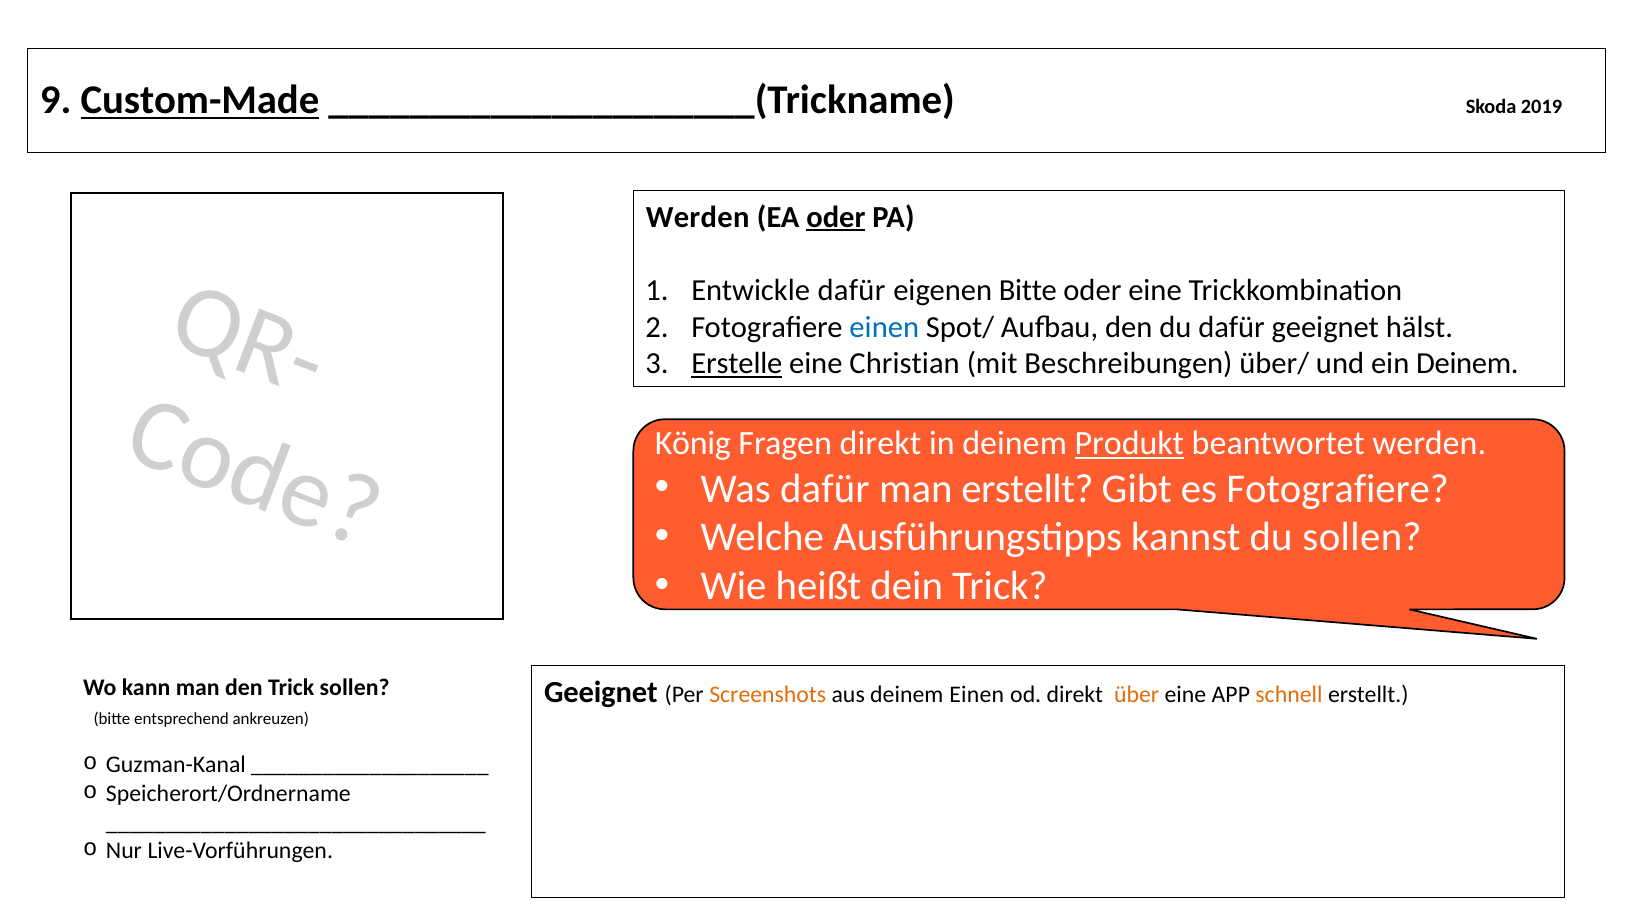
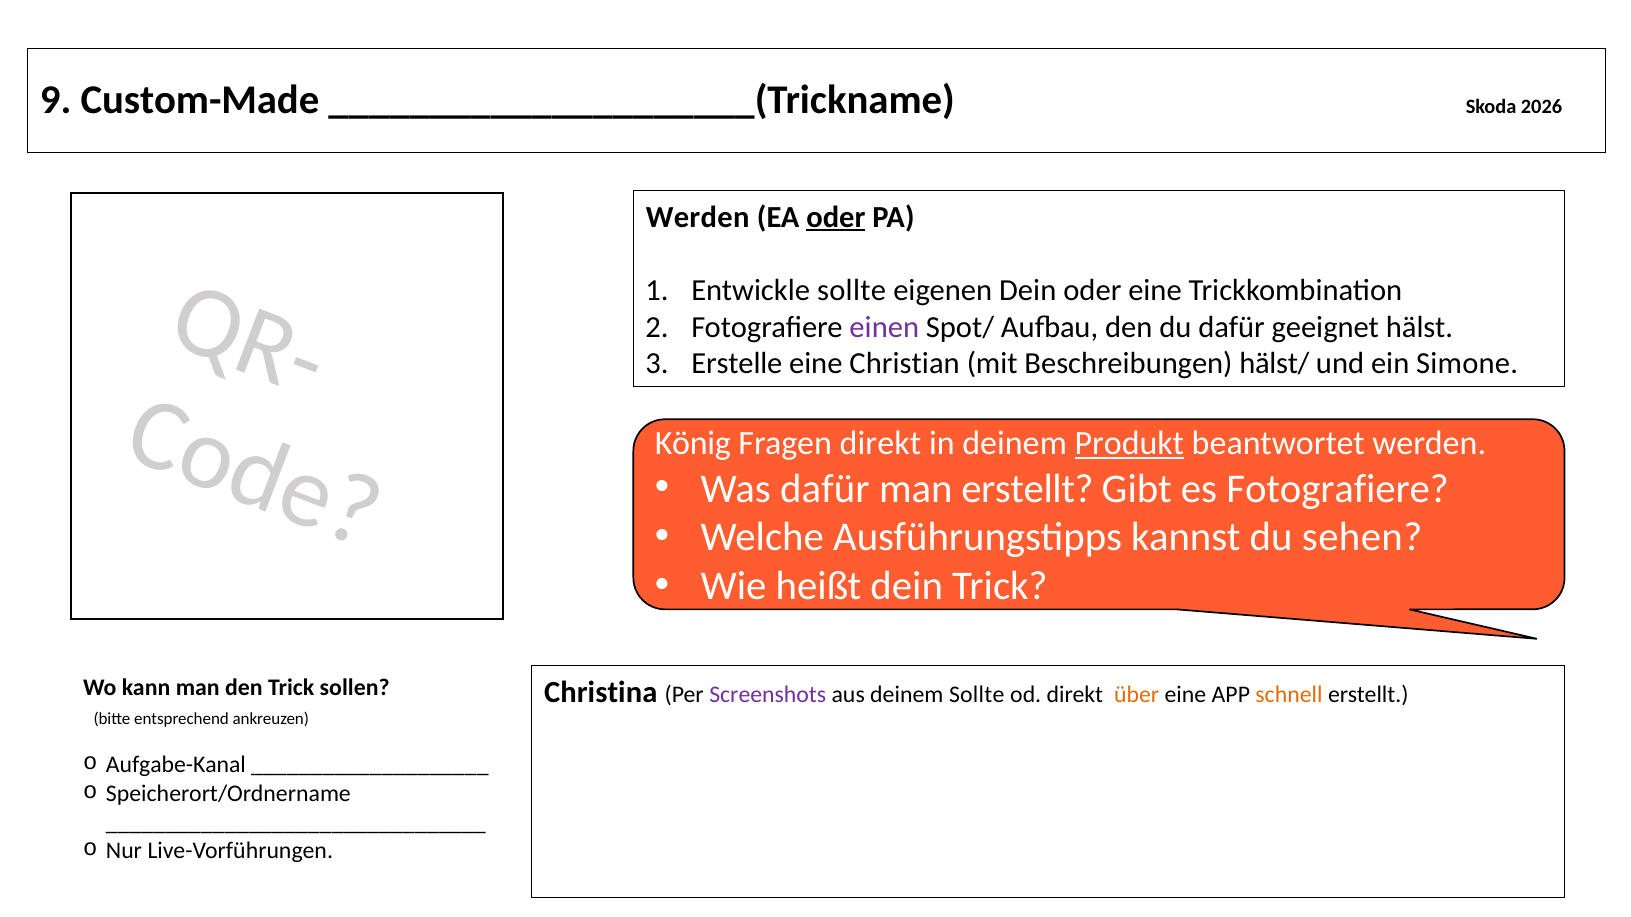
Custom-Made underline: present -> none
2019: 2019 -> 2026
Entwickle dafür: dafür -> sollte
eigenen Bitte: Bitte -> Dein
einen at (884, 327) colour: blue -> purple
Erstelle underline: present -> none
über/: über/ -> hälst/
ein Deinem: Deinem -> Simone
du sollen: sollen -> sehen
Geeignet at (601, 692): Geeignet -> Christina
Screenshots colour: orange -> purple
deinem Einen: Einen -> Sollte
Guzman-Kanal: Guzman-Kanal -> Aufgabe-Kanal
